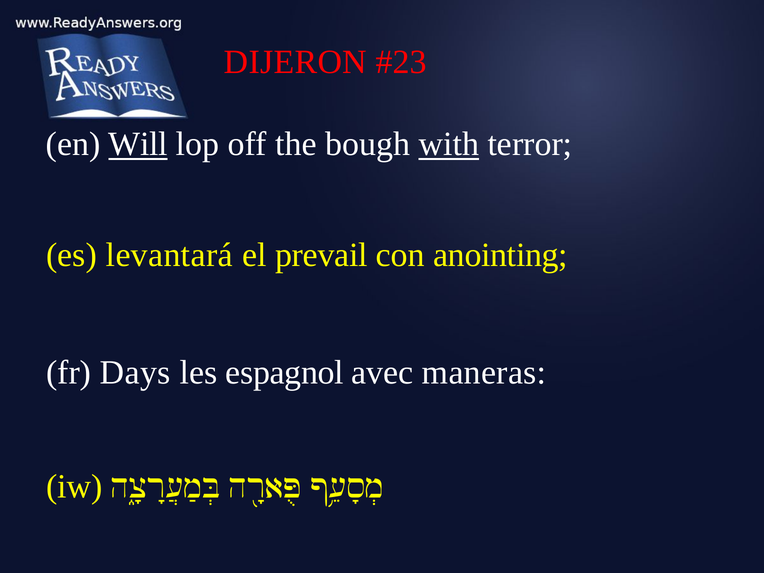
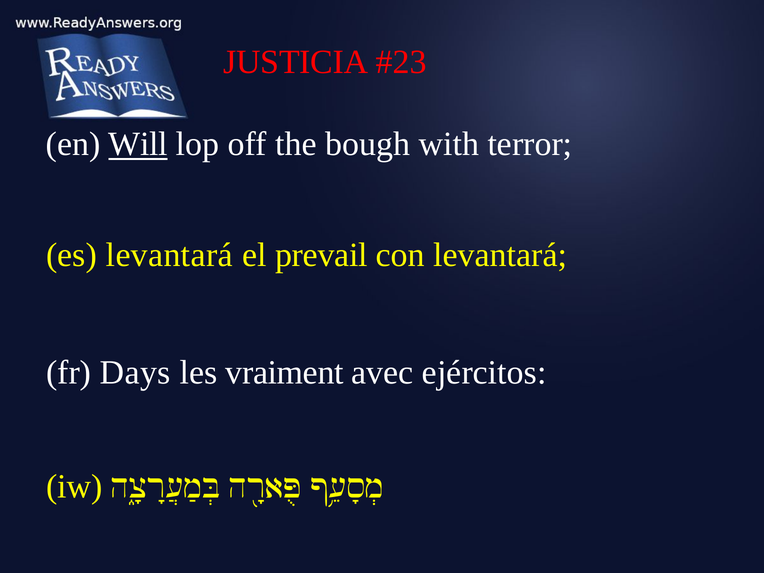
DIJERON: DIJERON -> JUSTICIA
with underline: present -> none
con anointing: anointing -> levantará
espagnol: espagnol -> vraiment
maneras: maneras -> ejércitos
